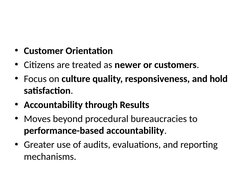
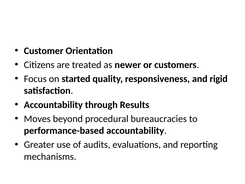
culture: culture -> started
hold: hold -> rigid
